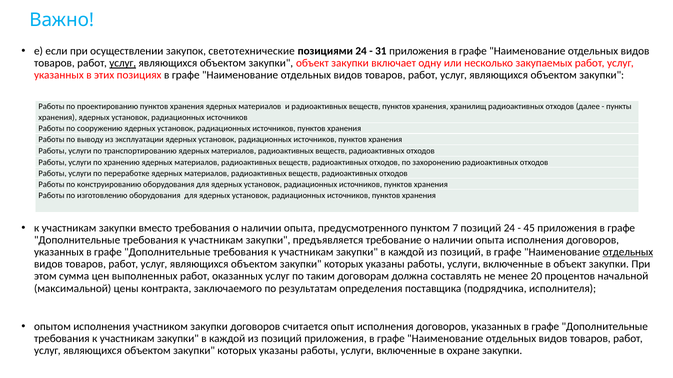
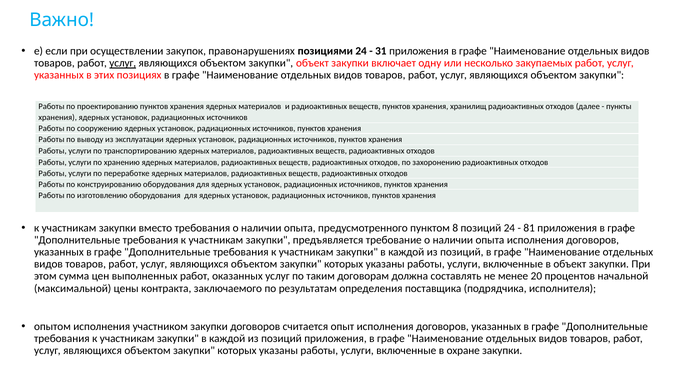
светотехнические: светотехнические -> правонарушениях
7: 7 -> 8
45: 45 -> 81
отдельных at (628, 252) underline: present -> none
